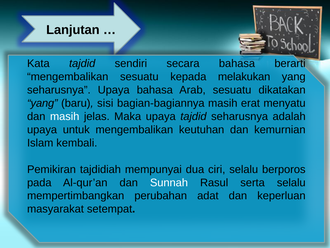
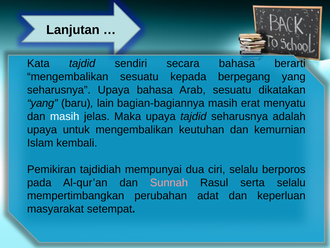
melakukan: melakukan -> berpegang
sisi: sisi -> lain
Sunnah colour: white -> pink
